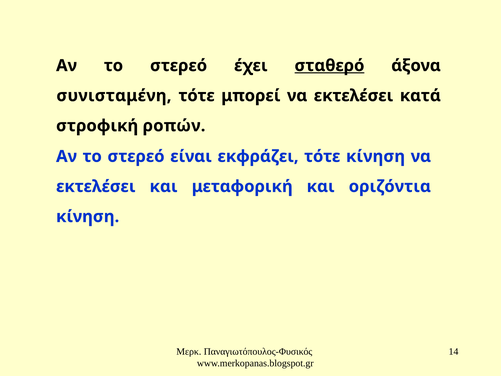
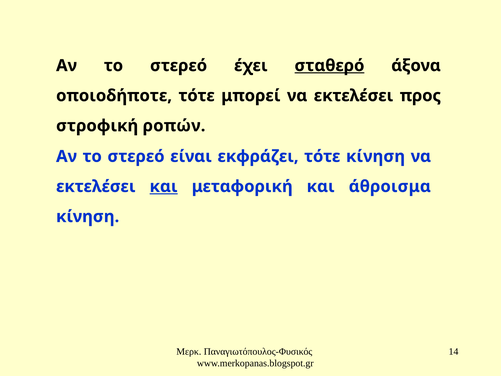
συνισταμένη: συνισταμένη -> οποιοδήποτε
κατά: κατά -> προς
και at (164, 186) underline: none -> present
οριζόντια: οριζόντια -> άθροισμα
